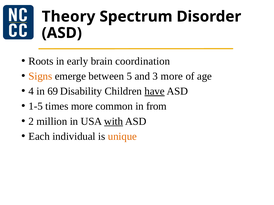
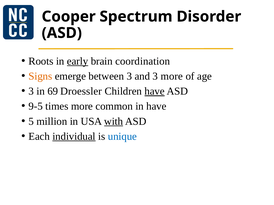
Theory: Theory -> Cooper
early underline: none -> present
between 5: 5 -> 3
4 at (31, 91): 4 -> 3
Disability: Disability -> Droessler
1-5: 1-5 -> 9-5
in from: from -> have
2: 2 -> 5
individual underline: none -> present
unique colour: orange -> blue
